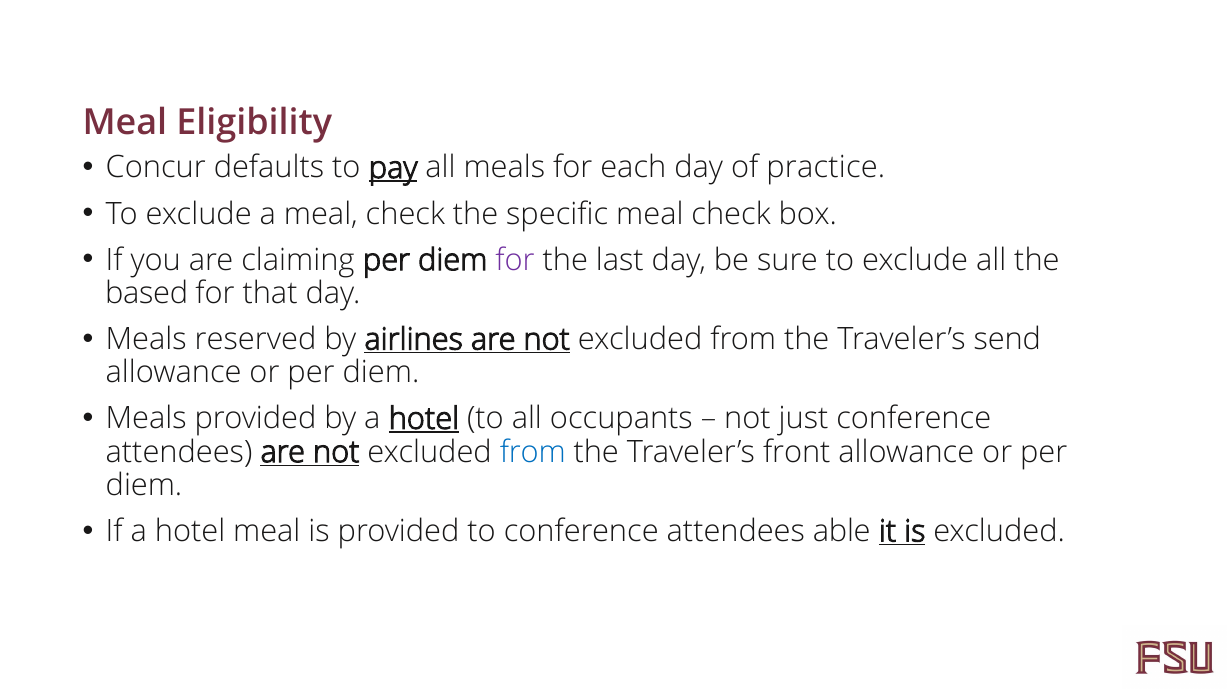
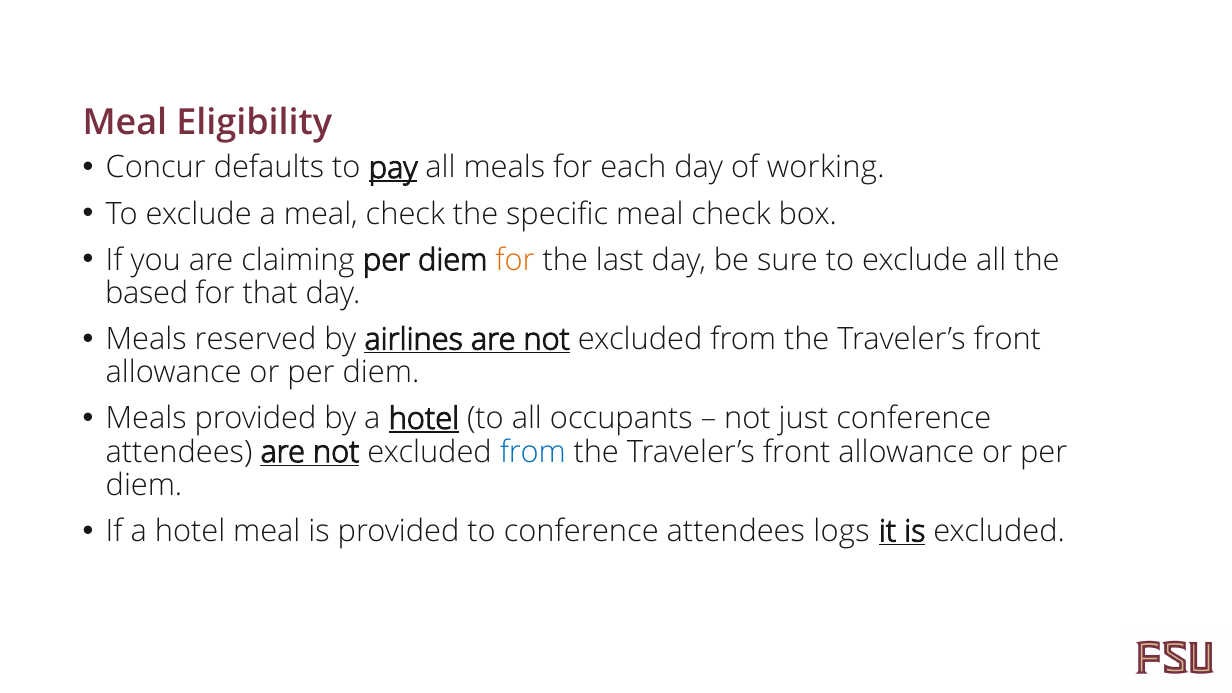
practice: practice -> working
for at (515, 260) colour: purple -> orange
send at (1007, 339): send -> front
able: able -> logs
